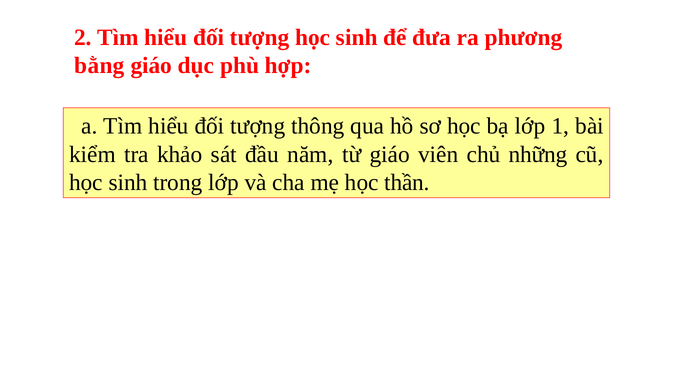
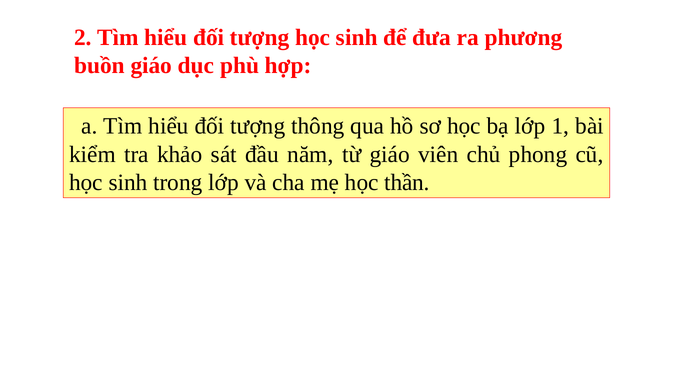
bằng: bằng -> buồn
những: những -> phong
